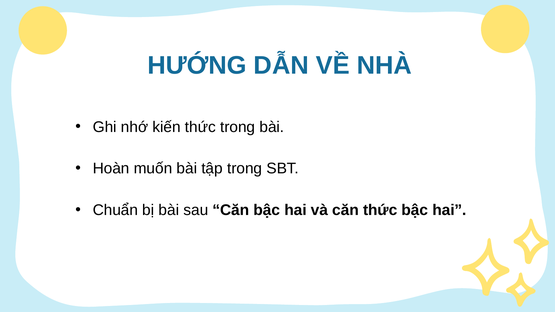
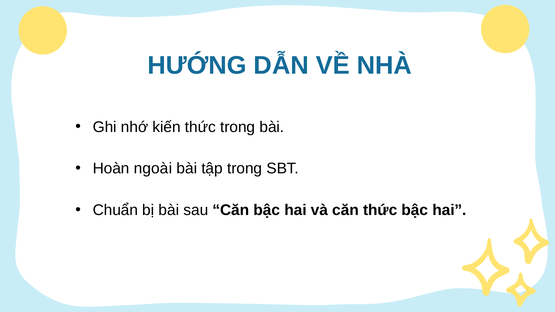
muốn: muốn -> ngoài
